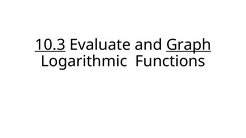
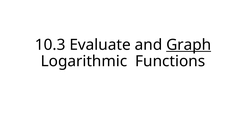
10.3 underline: present -> none
